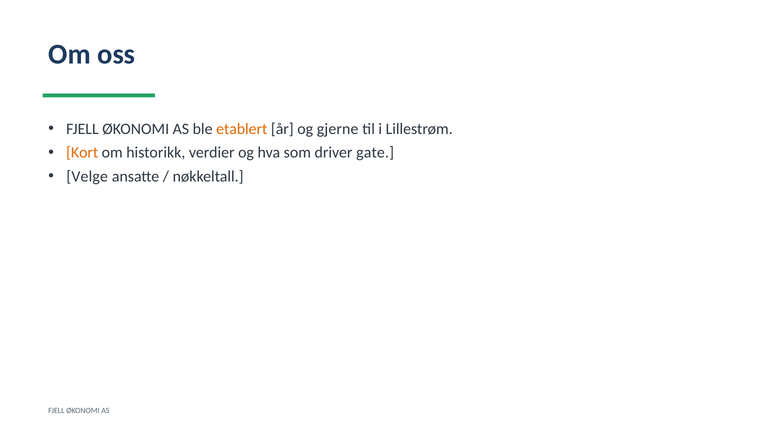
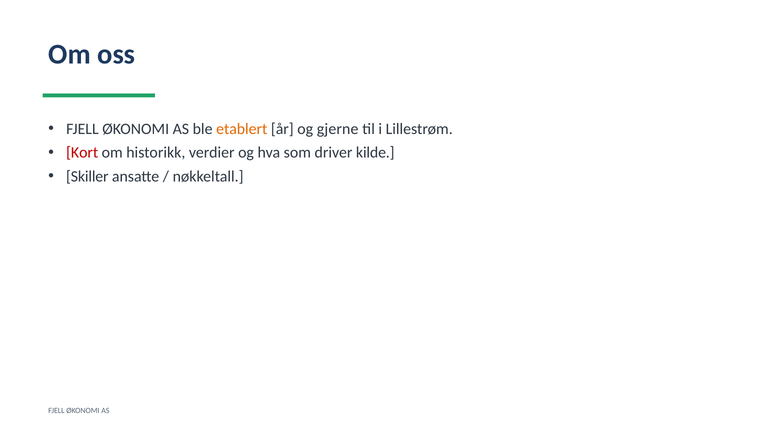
Kort colour: orange -> red
gate: gate -> kilde
Velge: Velge -> Skiller
